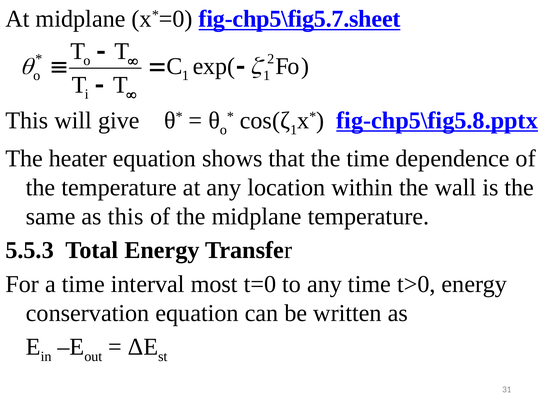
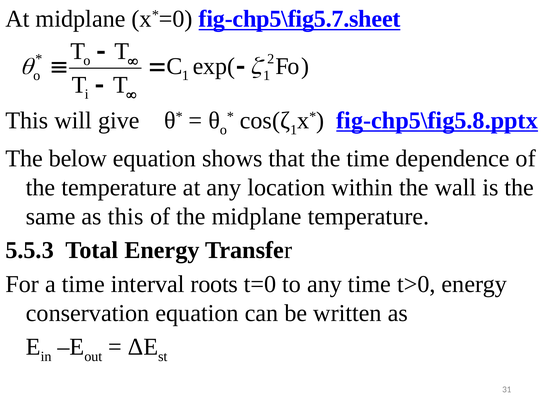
heater: heater -> below
most: most -> roots
